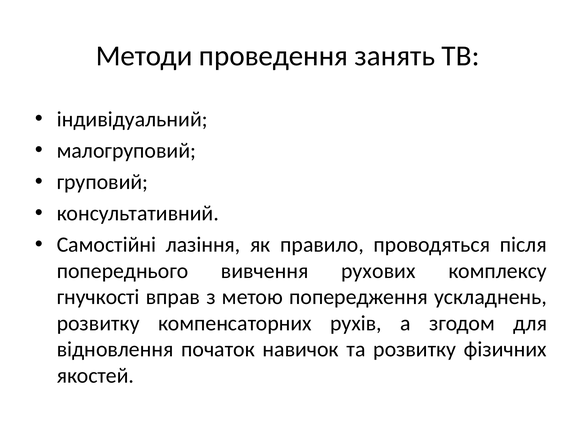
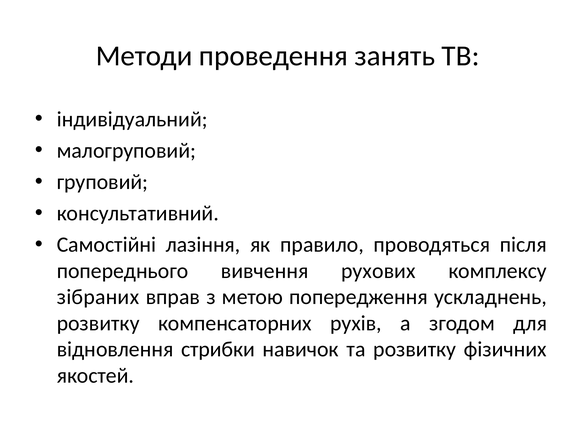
гнучкості: гнучкості -> зібраних
початок: початок -> стрибки
